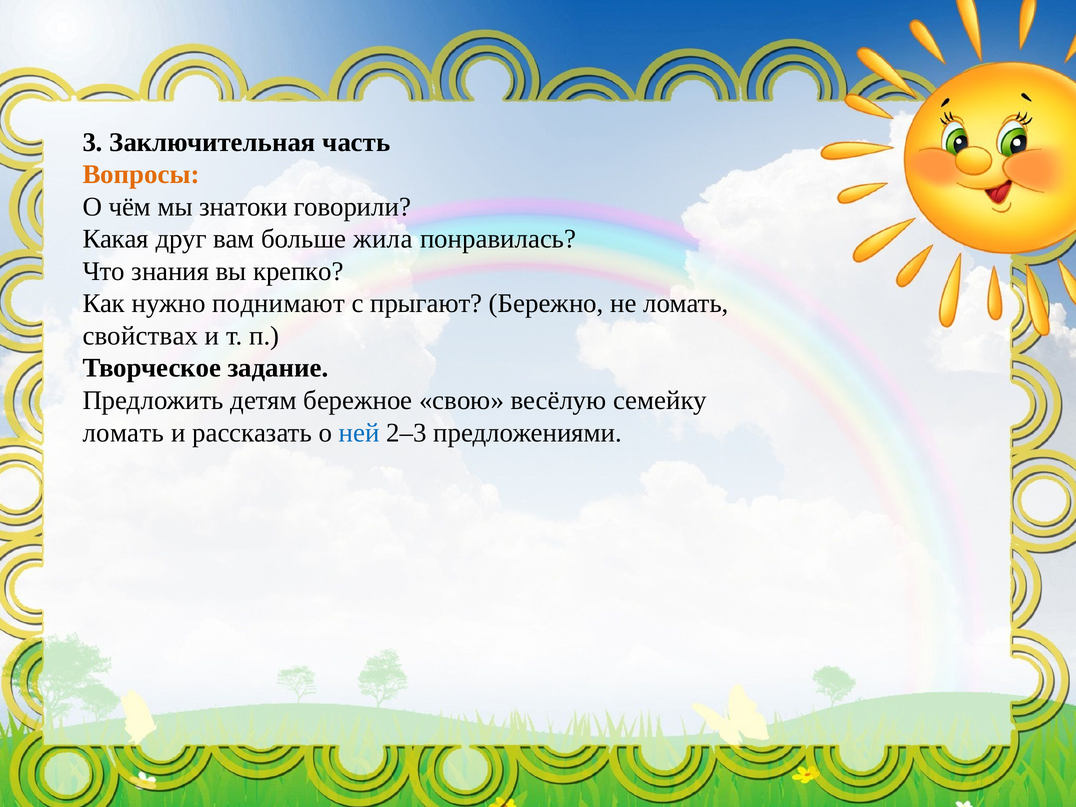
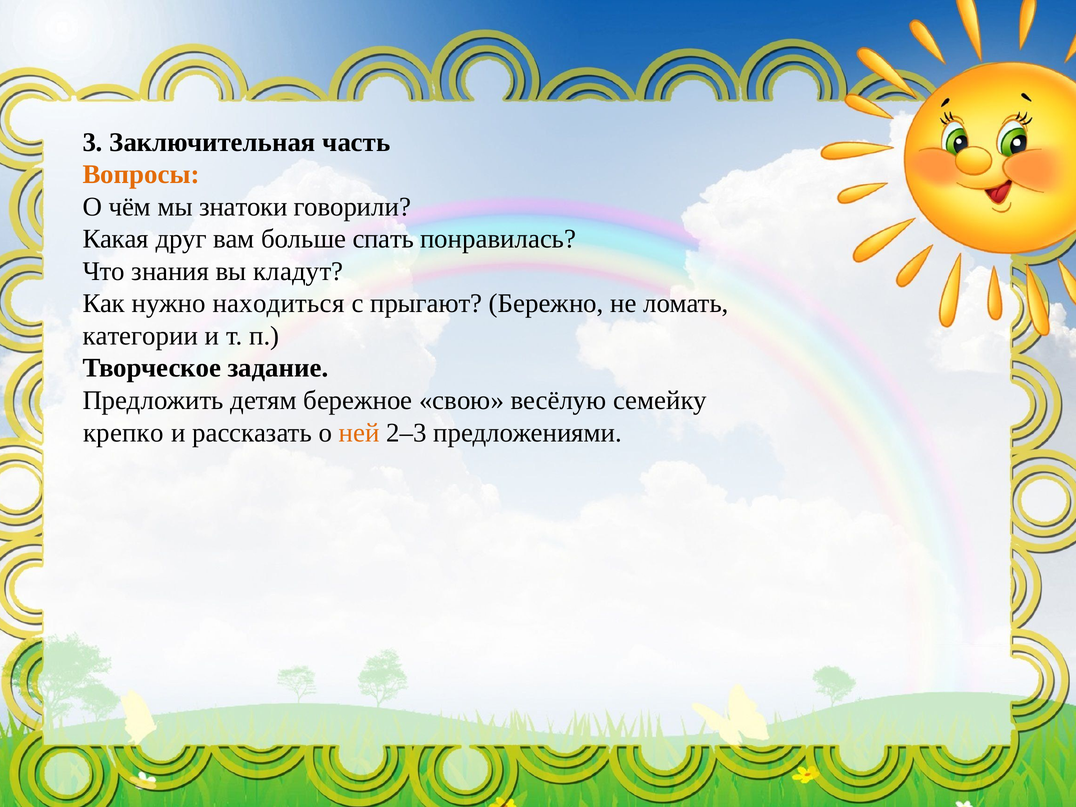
жила: жила -> спать
крепко: крепко -> кладут
поднимают: поднимают -> находиться
свойствах: свойствах -> категории
ломать at (123, 433): ломать -> крепко
ней colour: blue -> orange
